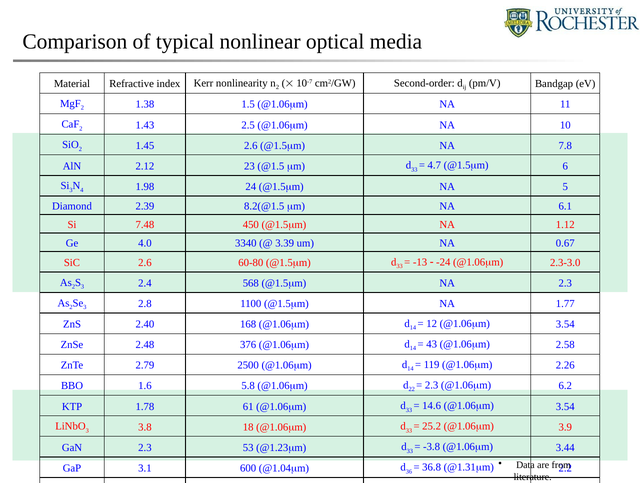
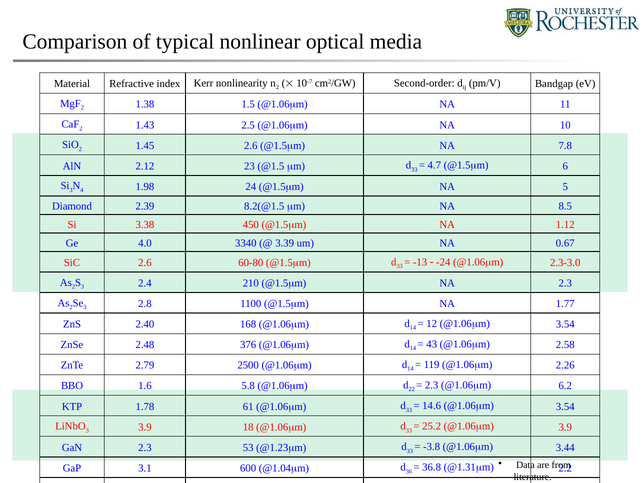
6.1: 6.1 -> 8.5
7.48: 7.48 -> 3.38
568: 568 -> 210
3.8 at (145, 427): 3.8 -> 3.9
